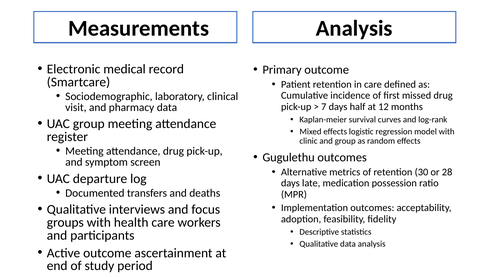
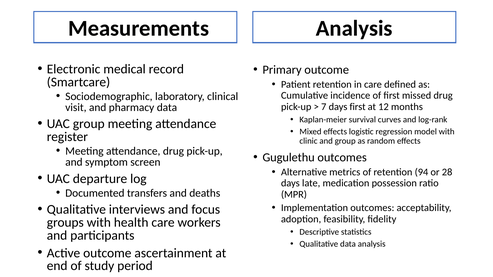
days half: half -> first
30: 30 -> 94
